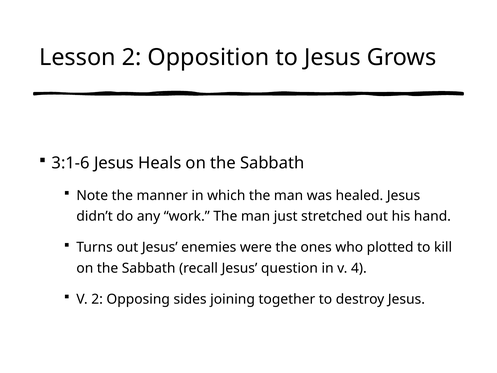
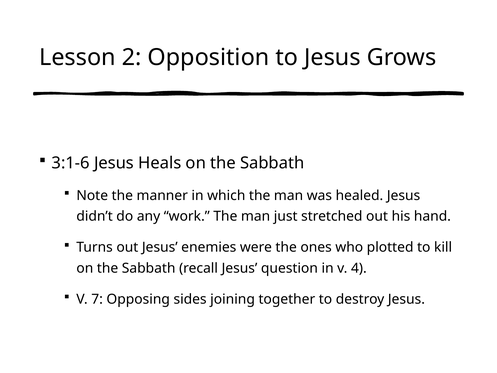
V 2: 2 -> 7
